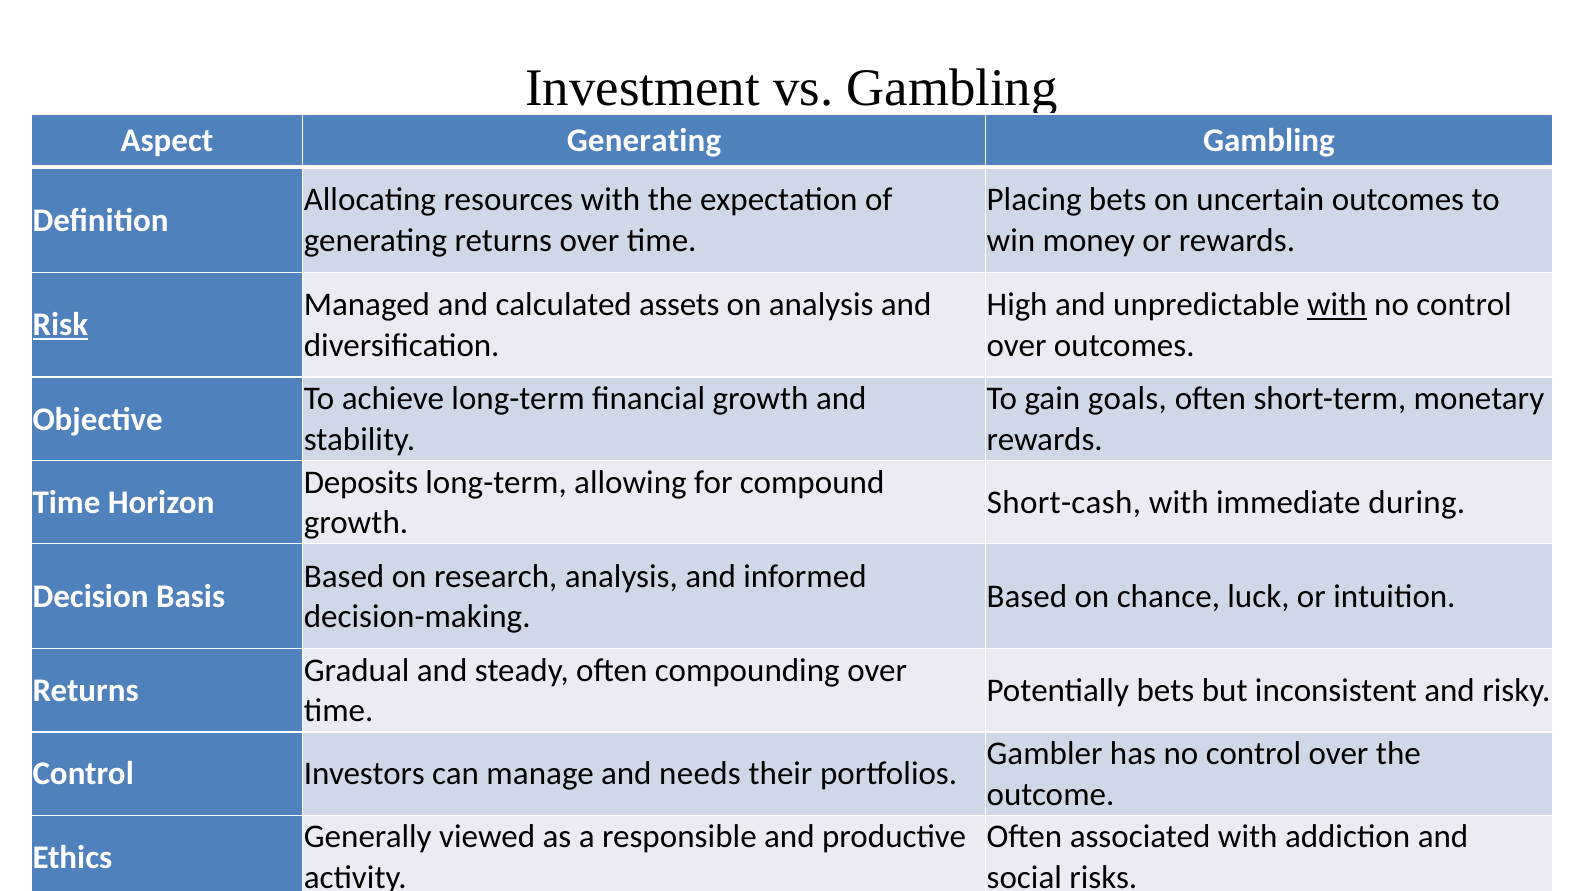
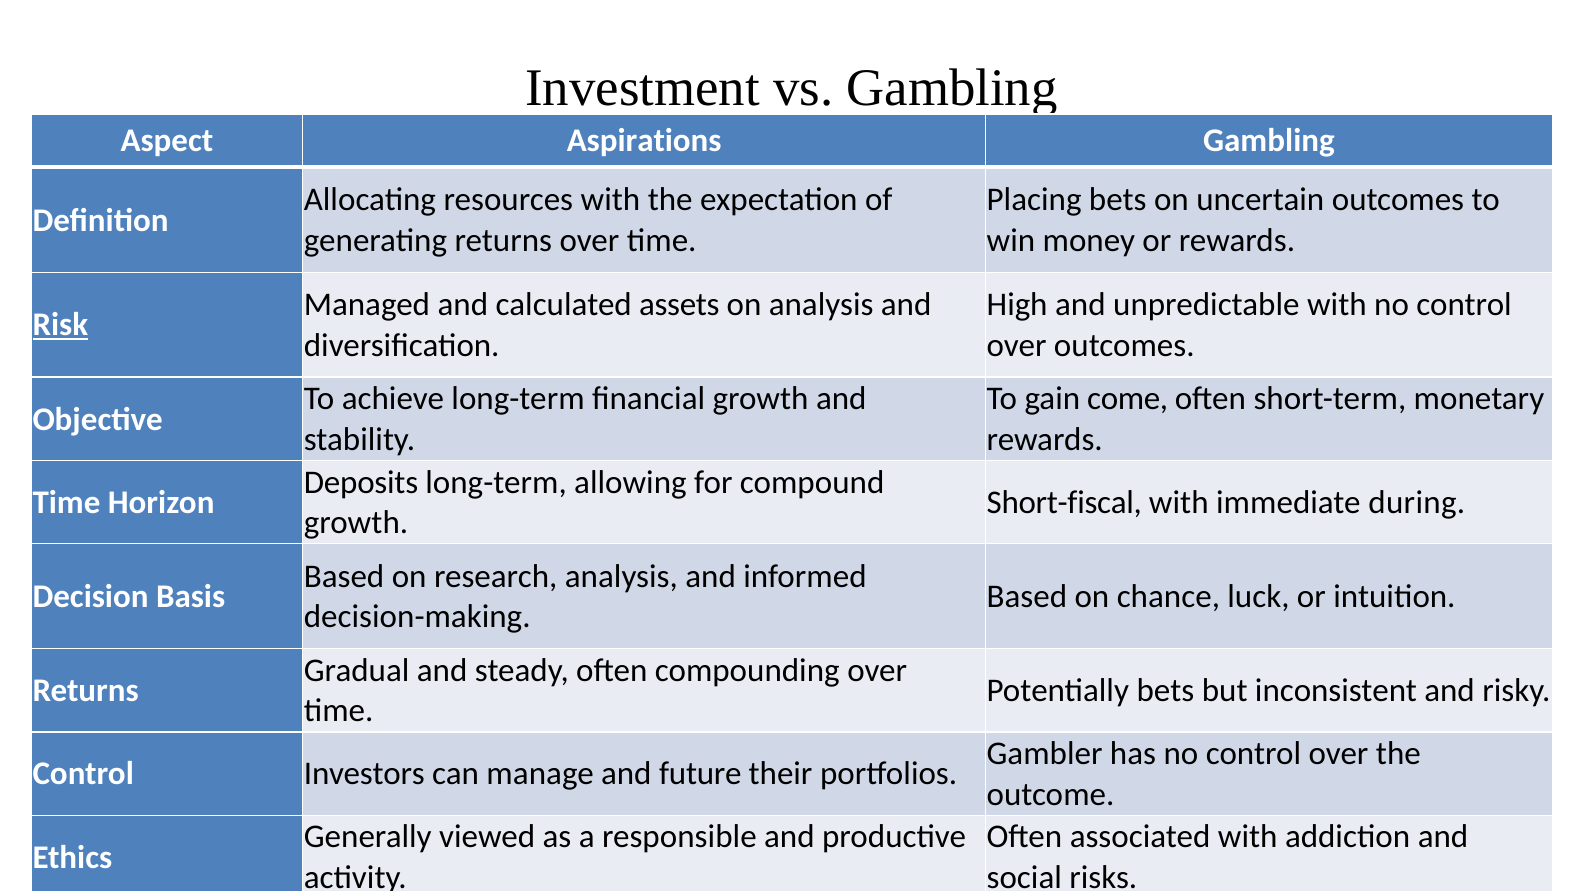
Aspect Generating: Generating -> Aspirations
with at (1337, 305) underline: present -> none
goals: goals -> come
Short-cash: Short-cash -> Short-fiscal
needs: needs -> future
